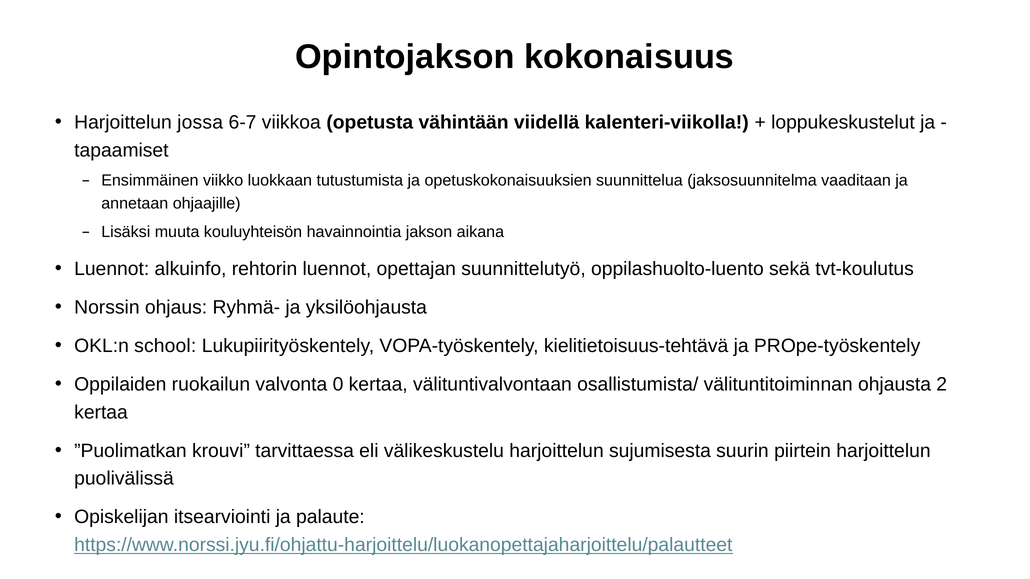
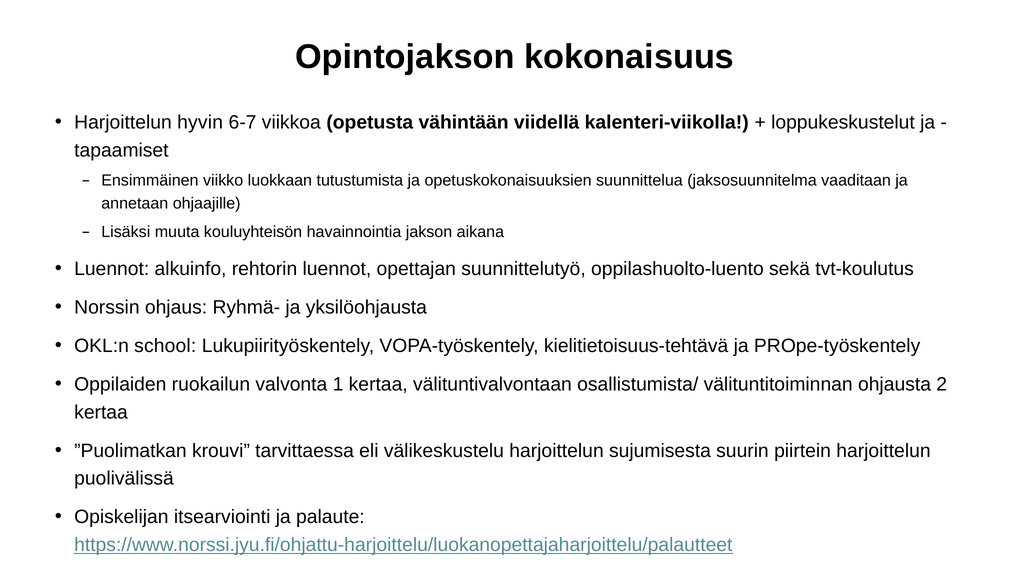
jossa: jossa -> hyvin
0: 0 -> 1
